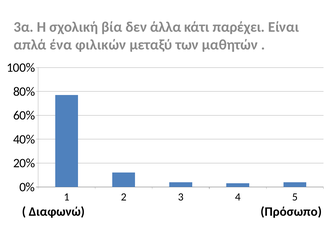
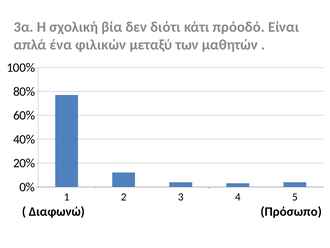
άλλα: άλλα -> διότι
παρέχει: παρέχει -> πρόοδό
